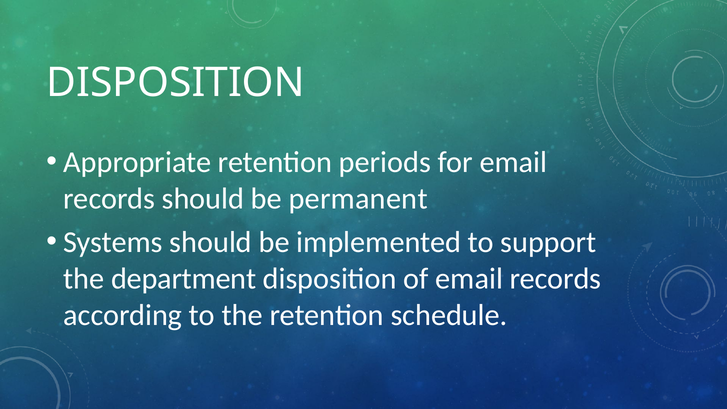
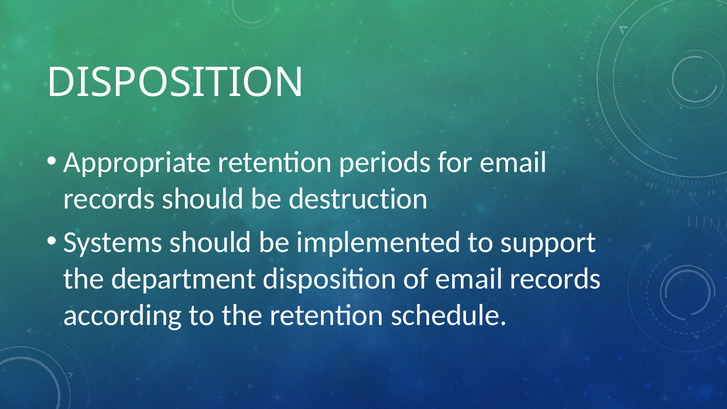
permanent: permanent -> destruction
